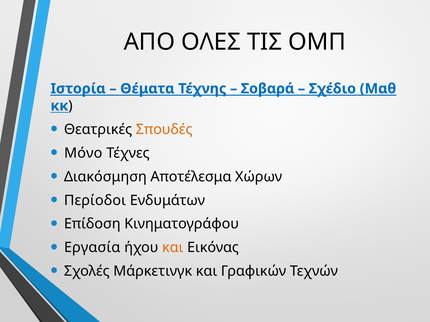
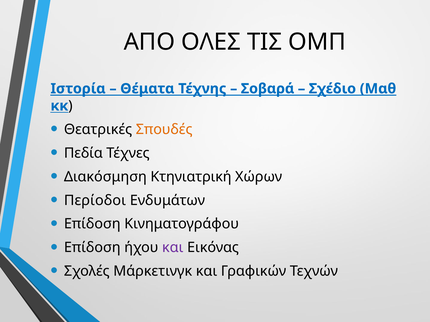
Μόνο: Μόνο -> Πεδία
Αποτέλεσμα: Αποτέλεσμα -> Κτηνιατρική
Εργασία at (92, 248): Εργασία -> Επίδοση
και at (173, 248) colour: orange -> purple
